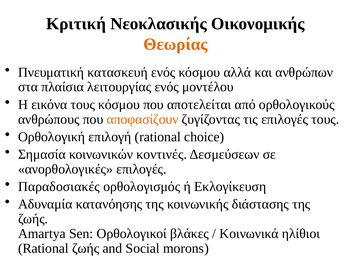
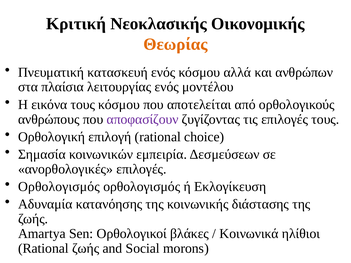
αποφασίζουν colour: orange -> purple
κοντινές: κοντινές -> εμπειρία
Παραδοσιακές at (59, 187): Παραδοσιακές -> Ορθολογισμός
